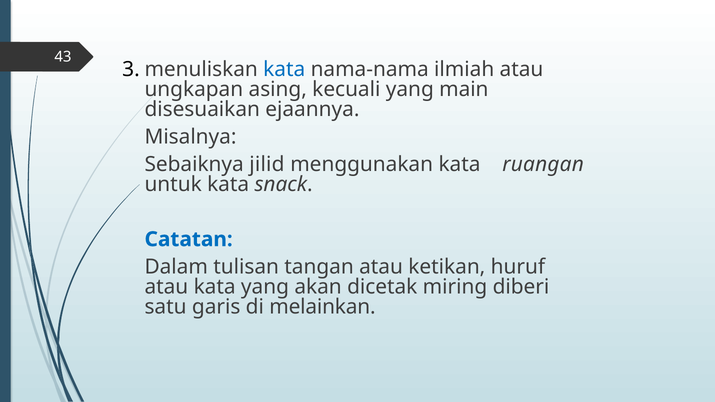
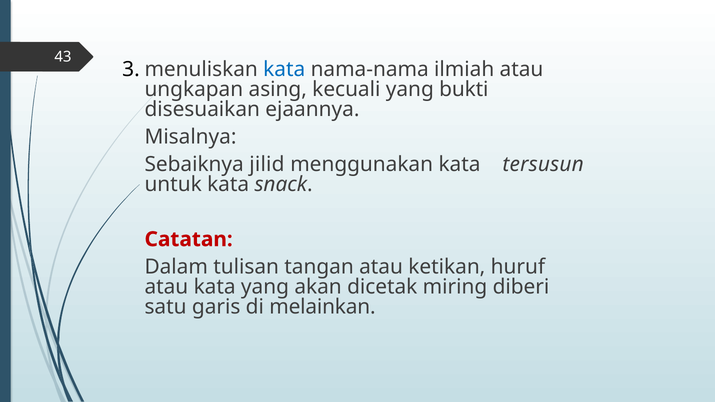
main: main -> bukti
ruangan: ruangan -> tersusun
Catatan colour: blue -> red
